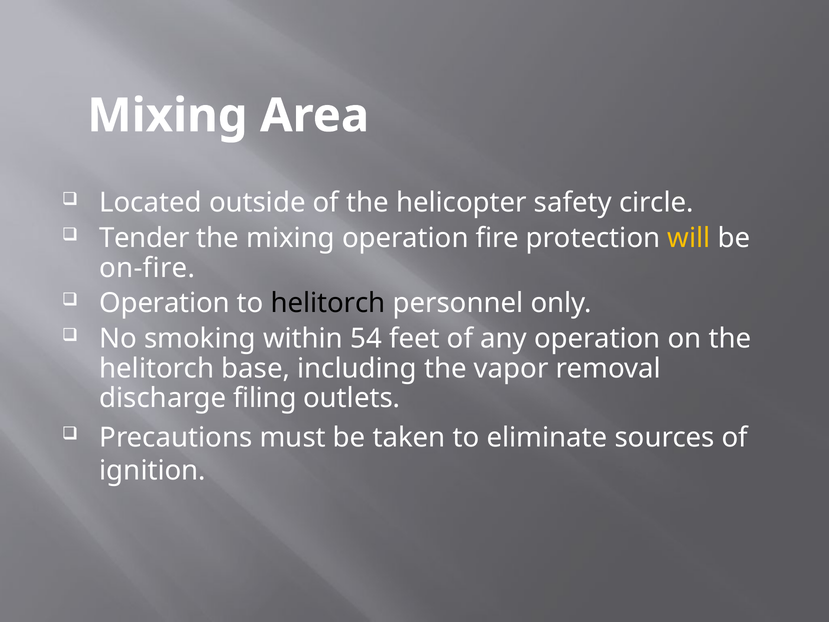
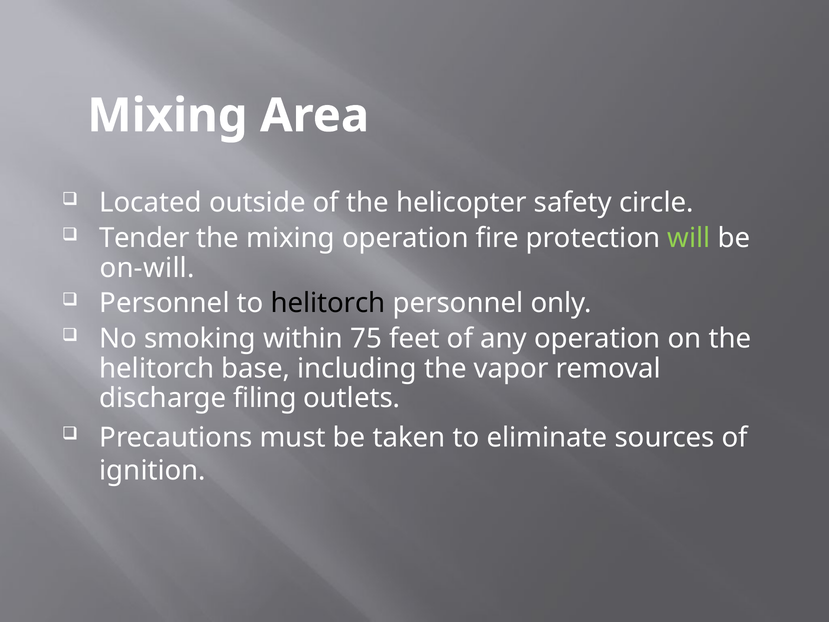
will colour: yellow -> light green
on-fire: on-fire -> on-will
Operation at (165, 303): Operation -> Personnel
54: 54 -> 75
